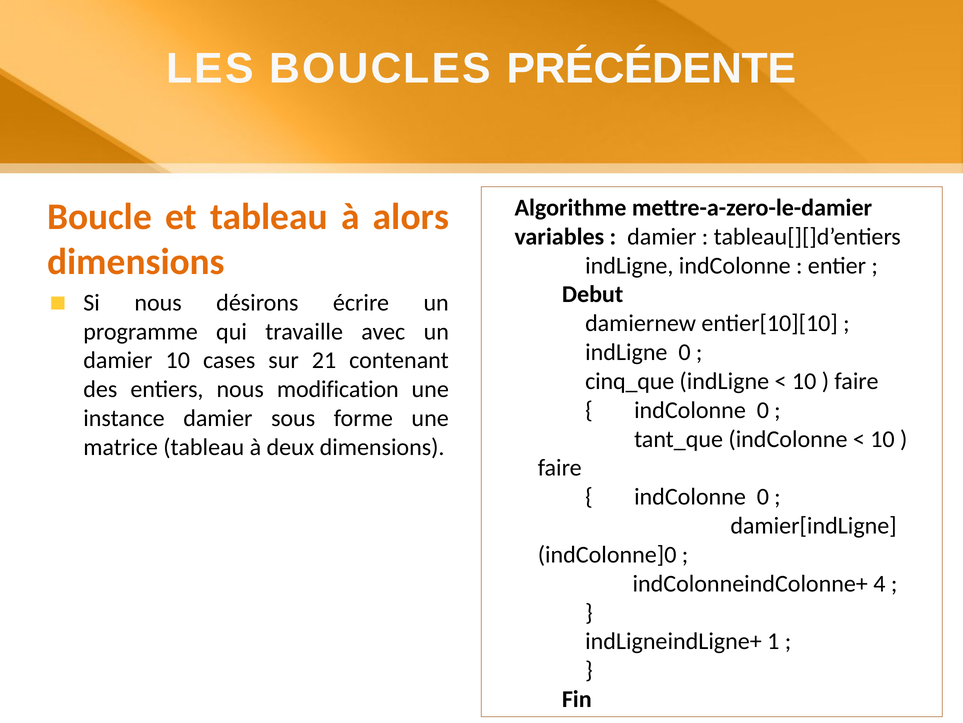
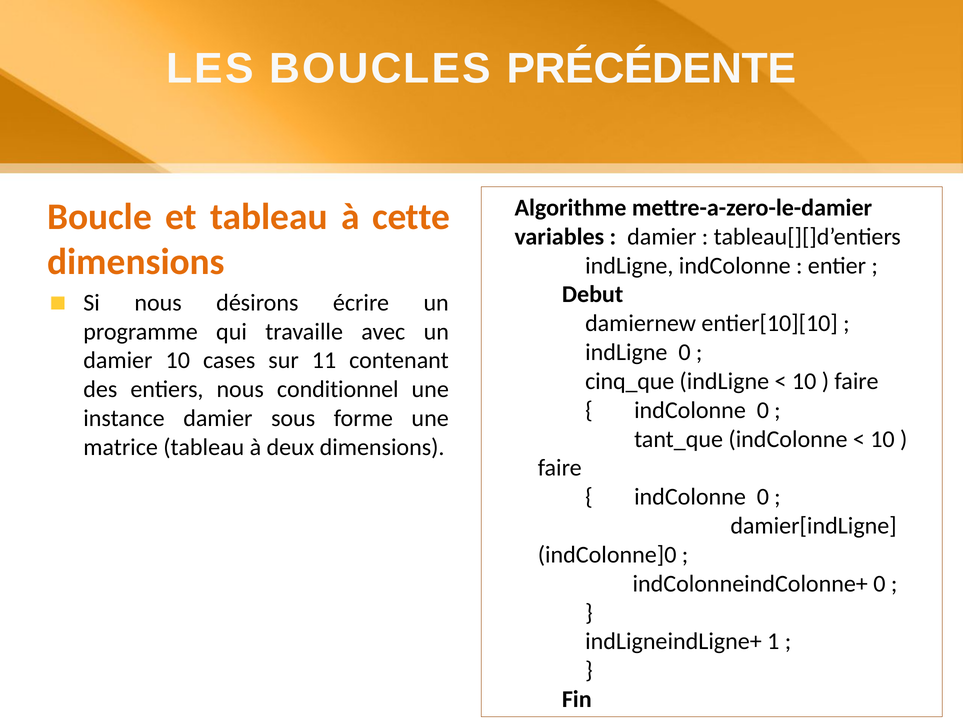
alors: alors -> cette
21: 21 -> 11
modification: modification -> conditionnel
4 at (879, 583): 4 -> 0
